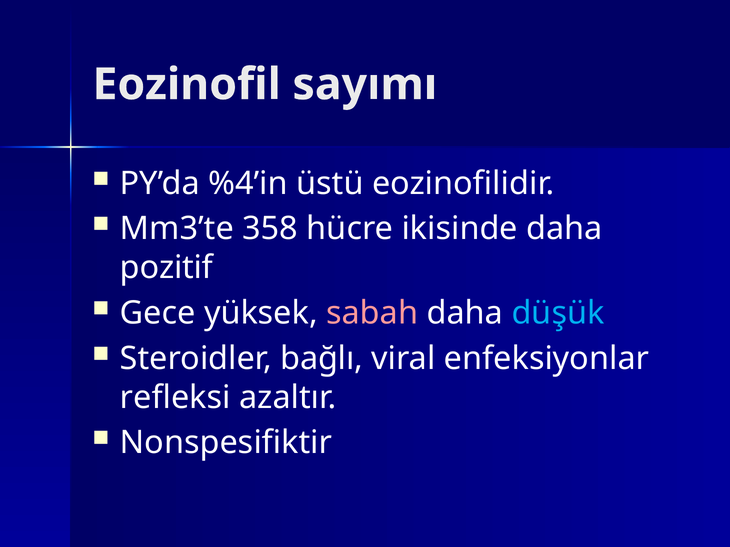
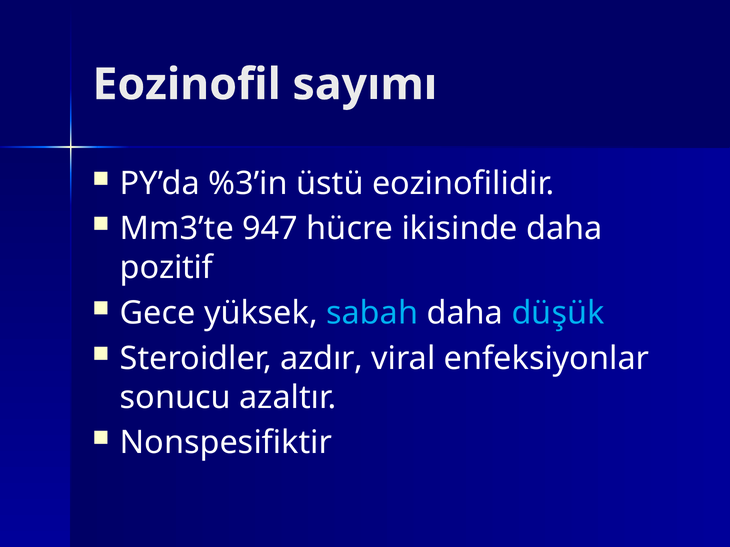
%4’in: %4’in -> %3’in
358: 358 -> 947
sabah colour: pink -> light blue
bağlı: bağlı -> azdır
refleksi: refleksi -> sonucu
